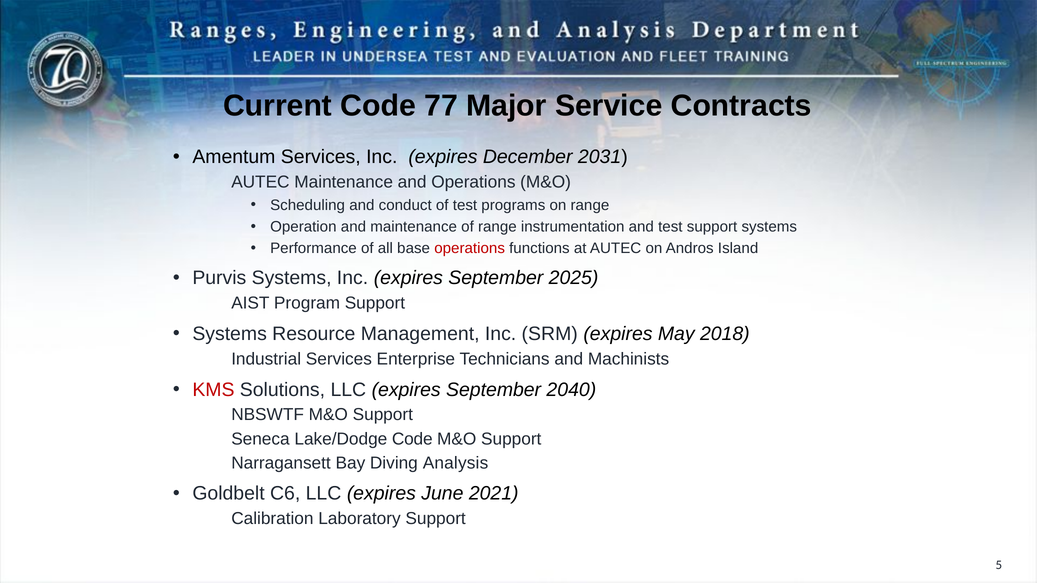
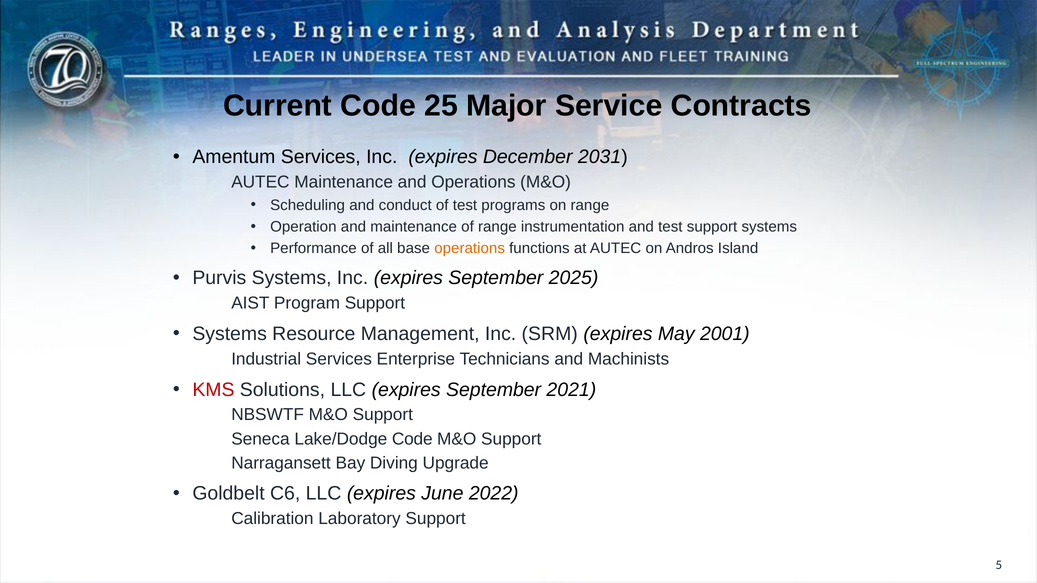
77: 77 -> 25
operations at (470, 249) colour: red -> orange
2018: 2018 -> 2001
2040: 2040 -> 2021
Analysis: Analysis -> Upgrade
2021: 2021 -> 2022
